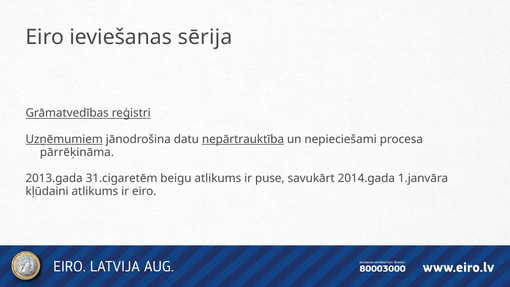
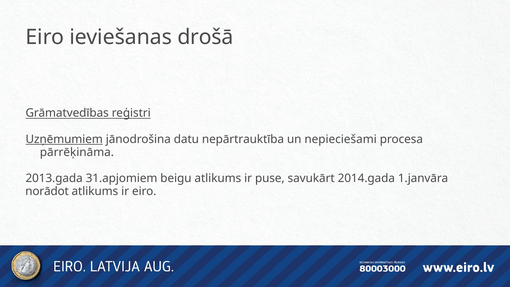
sērija: sērija -> drošā
nepārtrauktība underline: present -> none
31.cigaretēm: 31.cigaretēm -> 31.apjomiem
kļūdaini: kļūdaini -> norādot
